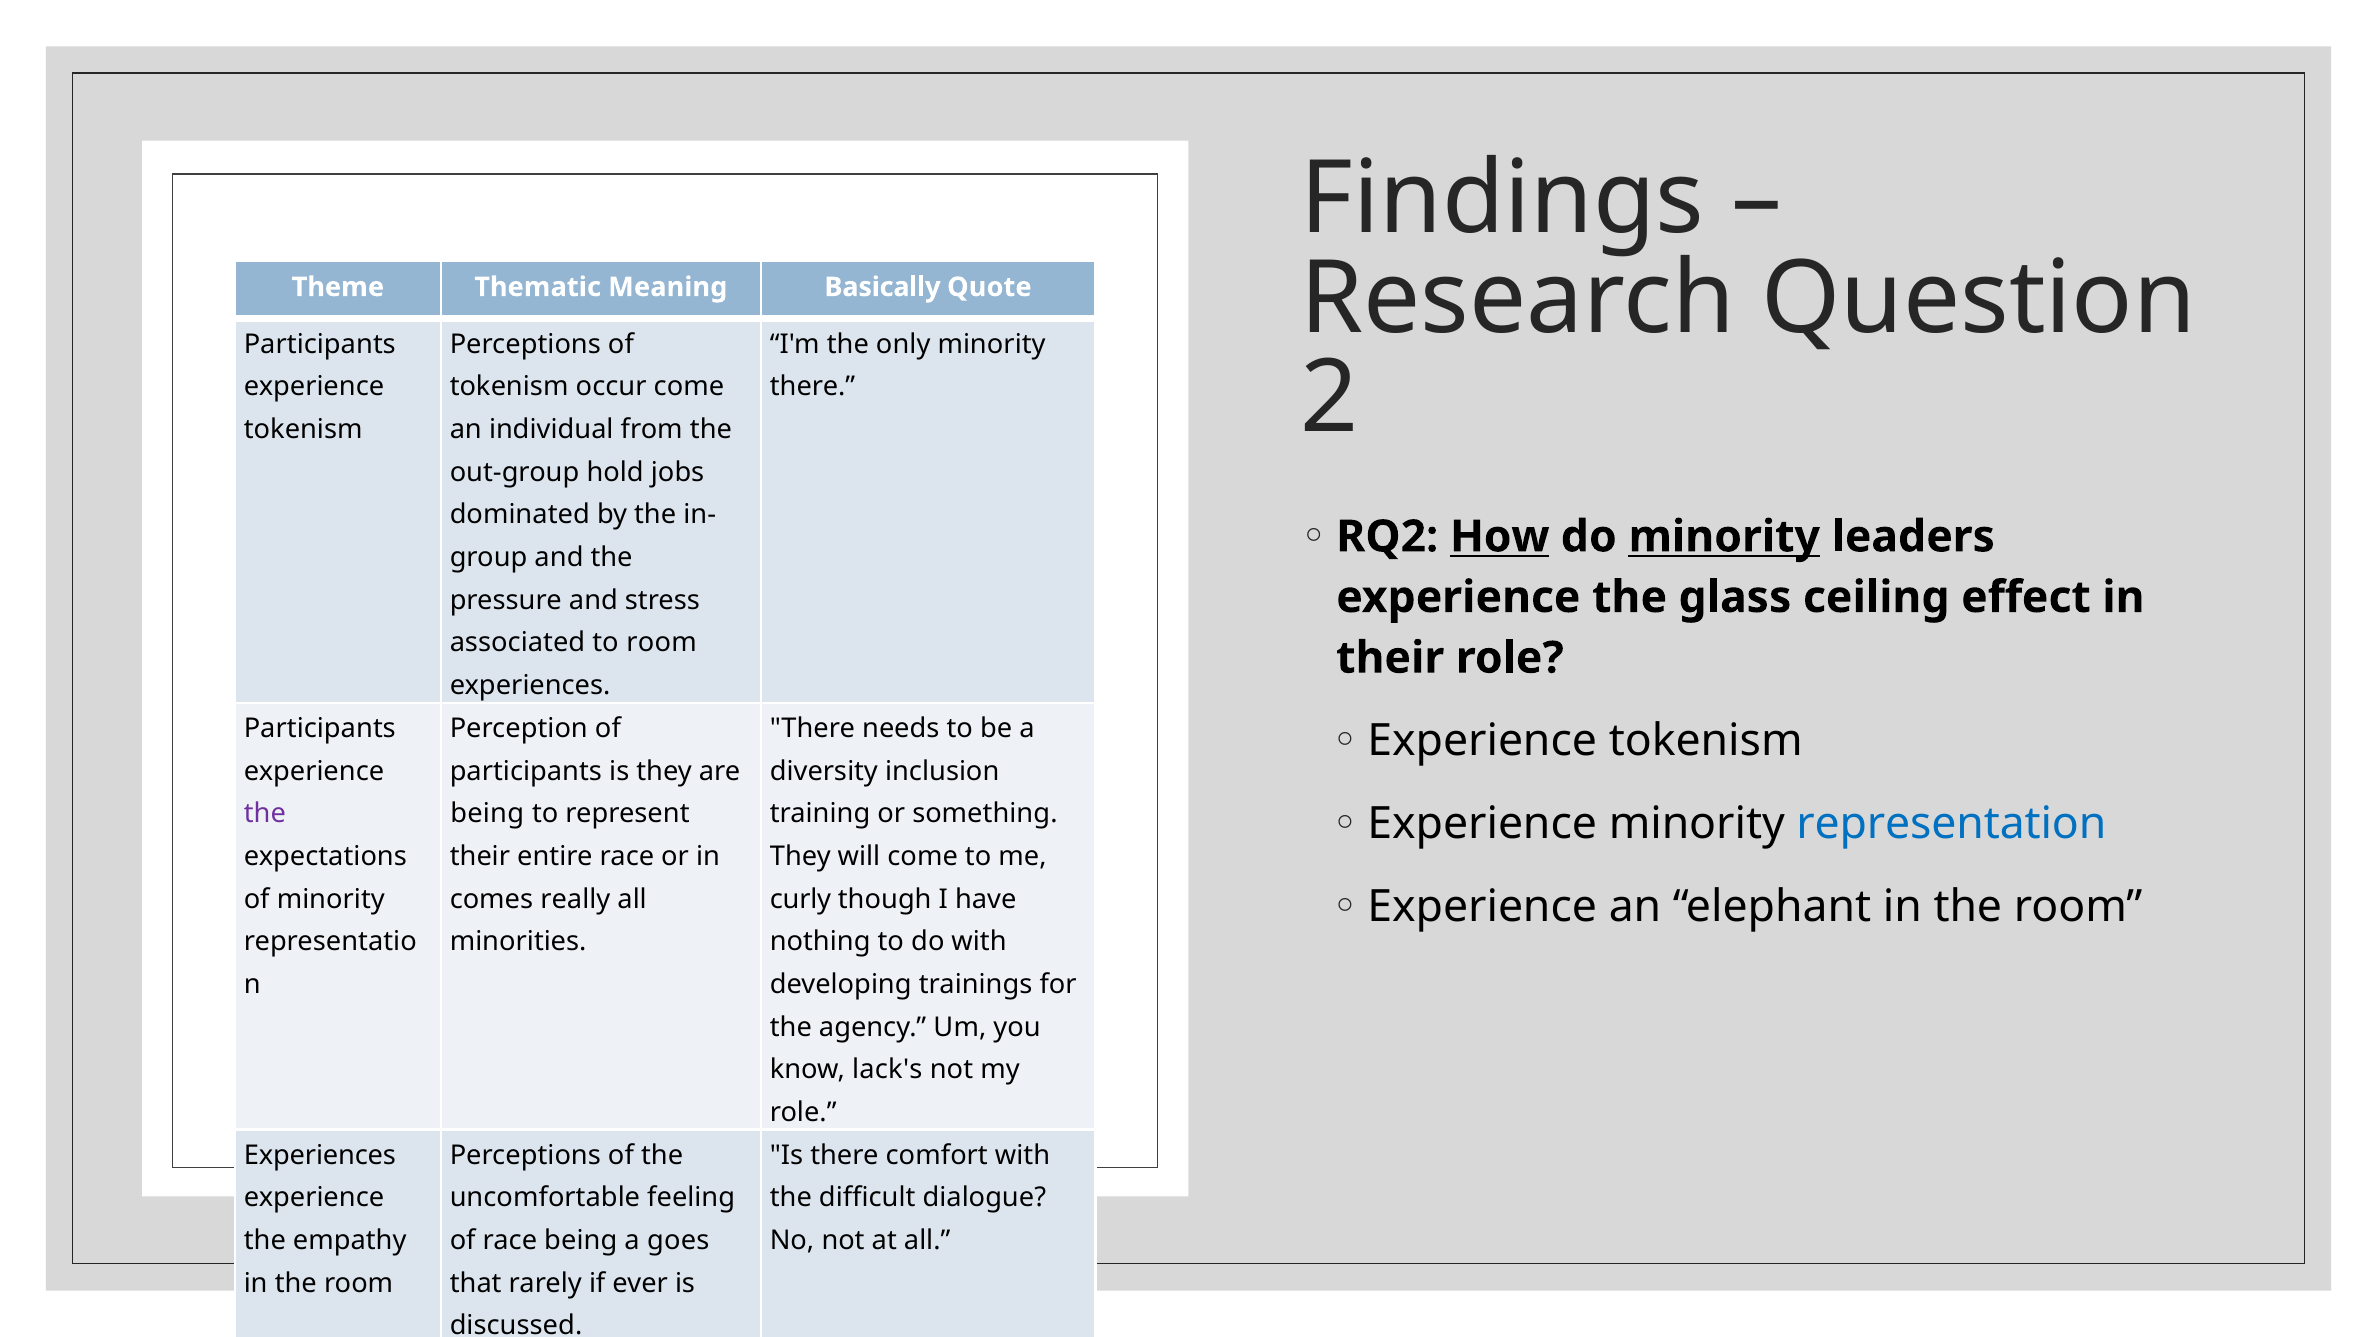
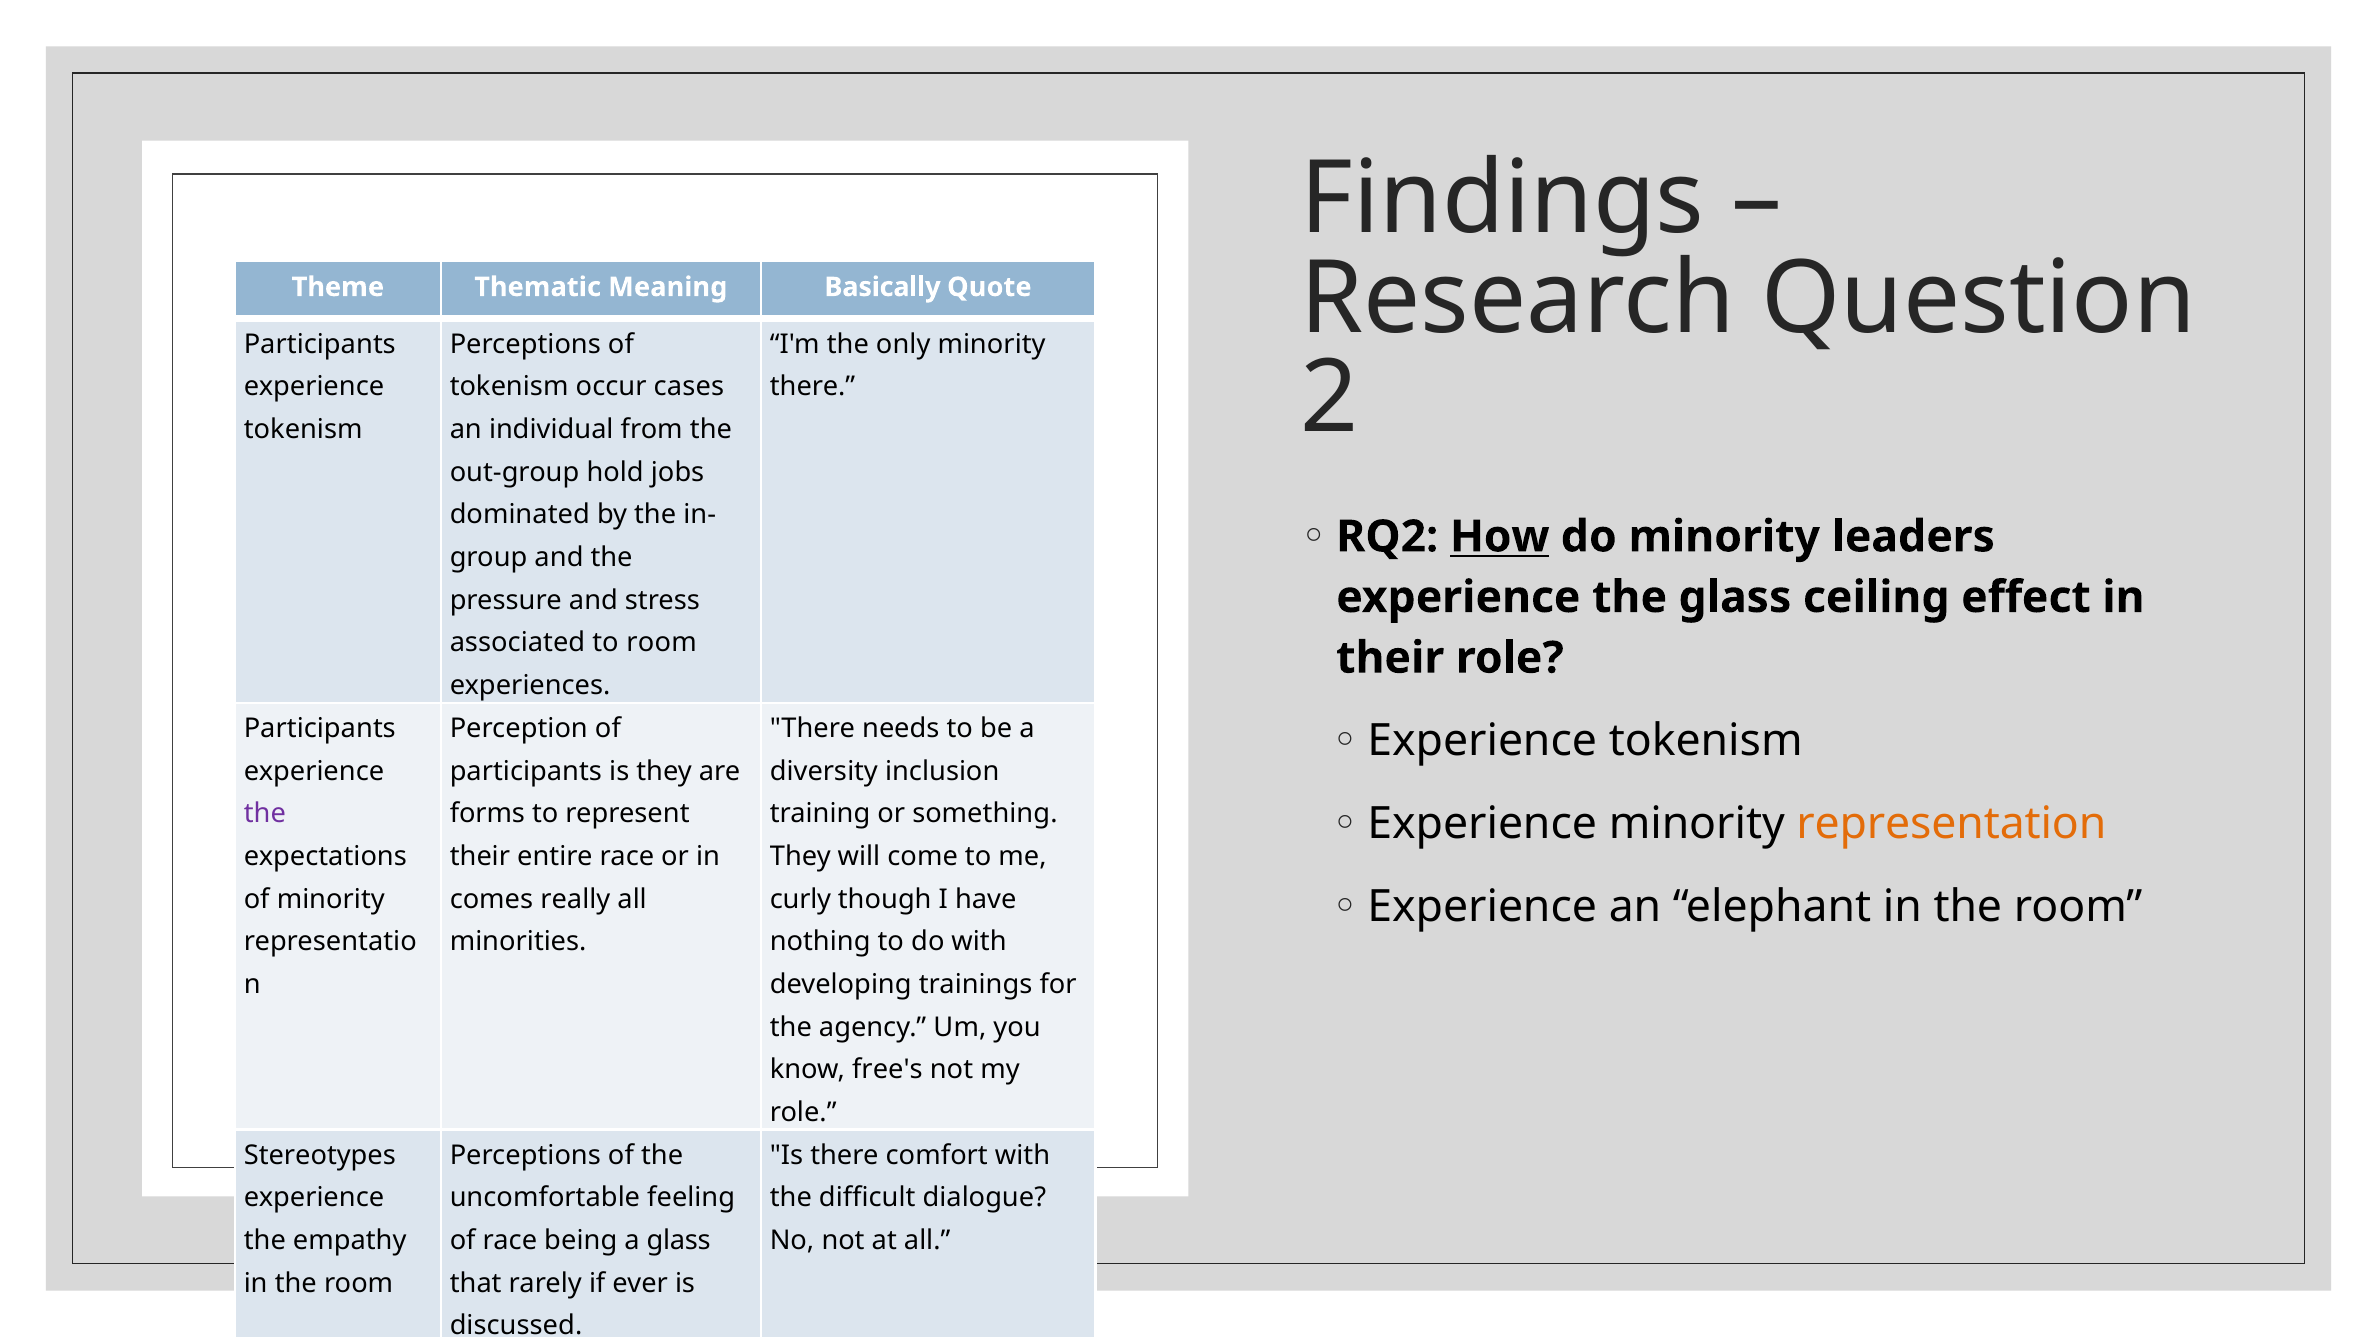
occur come: come -> cases
minority at (1724, 537) underline: present -> none
representation colour: blue -> orange
being at (487, 814): being -> forms
lack's: lack's -> free's
Experiences at (320, 1155): Experiences -> Stereotypes
a goes: goes -> glass
